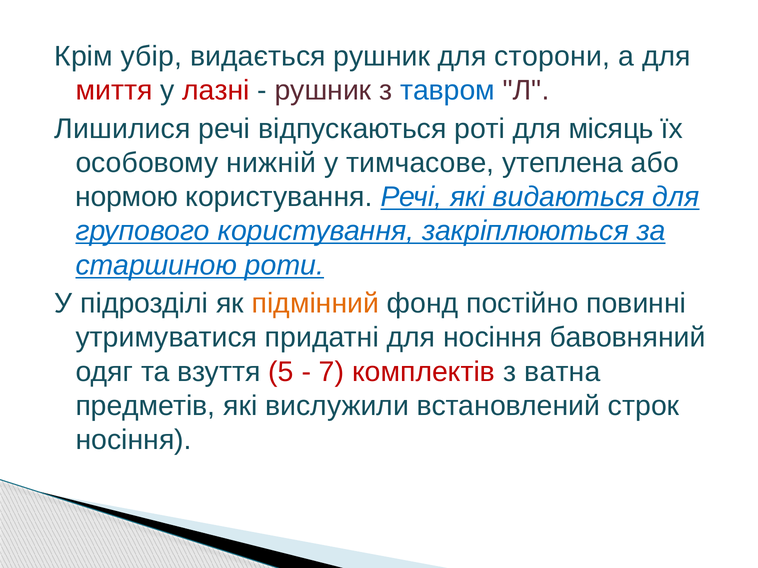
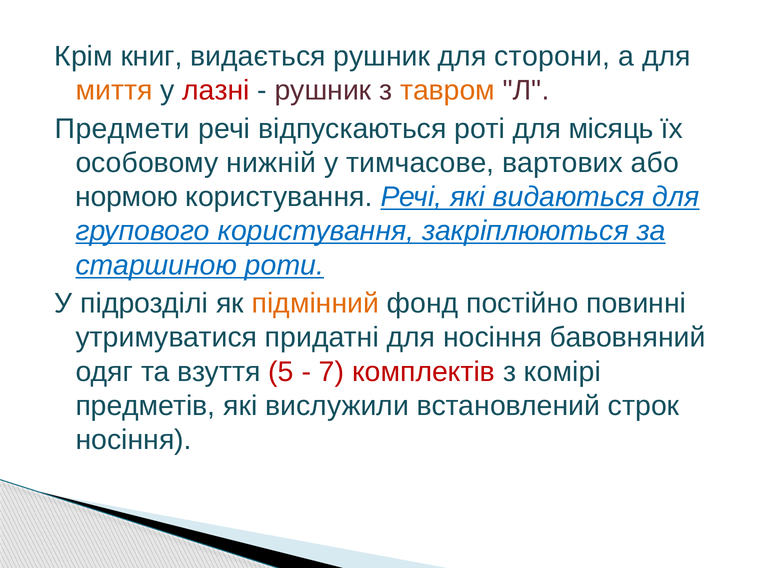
убір: убір -> книг
миття colour: red -> orange
тавром colour: blue -> orange
Лишилися: Лишилися -> Предмети
утеплена: утеплена -> вартових
ватна: ватна -> комірі
